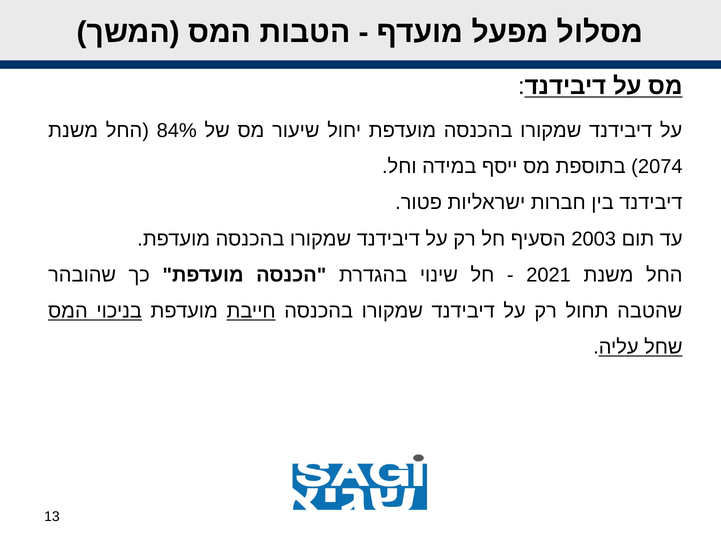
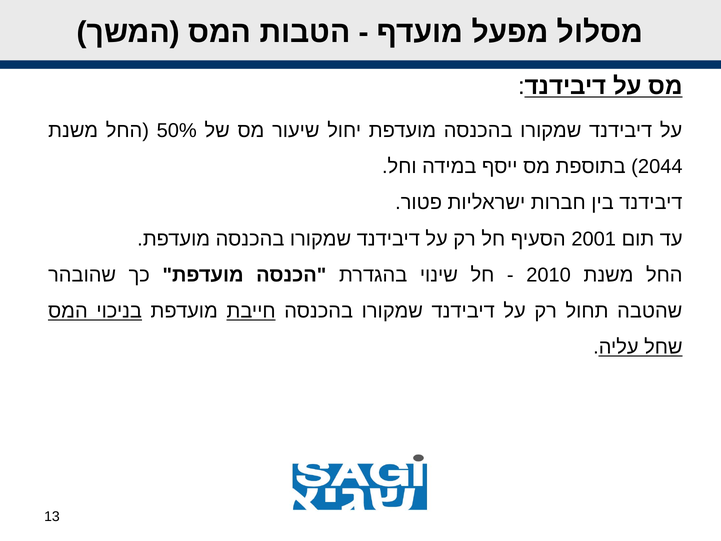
84%: 84% -> 50%
2074: 2074 -> 2044
2003: 2003 -> 2001
2021: 2021 -> 2010
